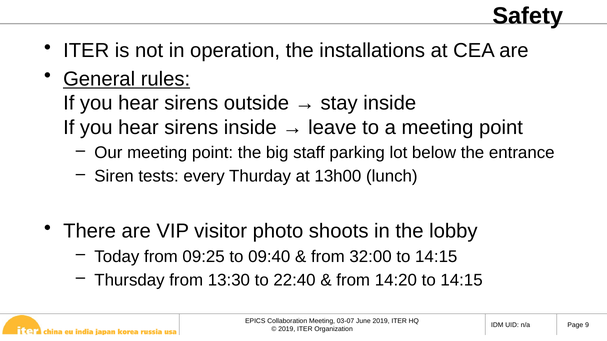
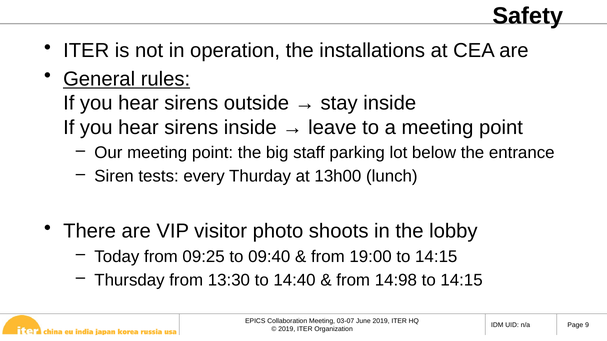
32:00: 32:00 -> 19:00
22:40: 22:40 -> 14:40
14:20: 14:20 -> 14:98
